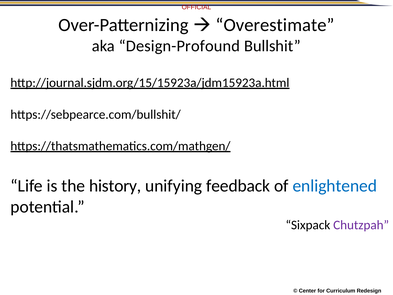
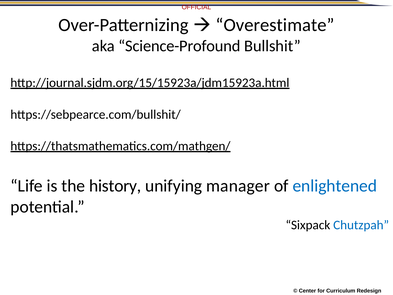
Design-Profound: Design-Profound -> Science-Profound
feedback: feedback -> manager
Chutzpah colour: purple -> blue
